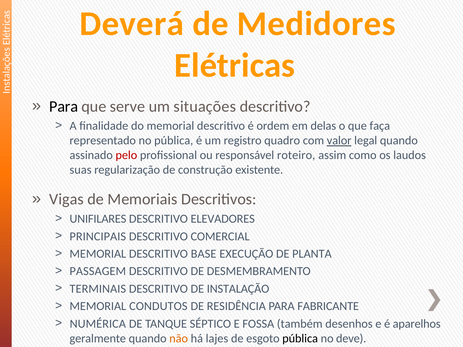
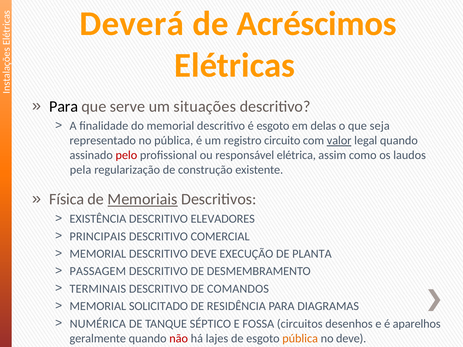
Medidores: Medidores -> Acréscimos
é ordem: ordem -> esgoto
faça: faça -> seja
quadro: quadro -> circuito
roteiro: roteiro -> elétrica
suas: suas -> pela
Vigas: Vigas -> Física
Memoriais underline: none -> present
UNIFILARES: UNIFILARES -> EXISTÊNCIA
DESCRITIVO BASE: BASE -> DEVE
INSTALAÇÃO: INSTALAÇÃO -> COMANDOS
CONDUTOS: CONDUTOS -> SOLICITADO
FABRICANTE: FABRICANTE -> DIAGRAMAS
também: também -> circuitos
não colour: orange -> red
pública at (300, 339) colour: black -> orange
